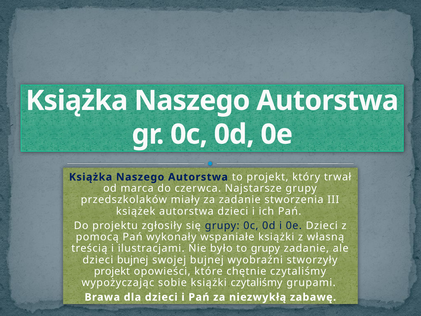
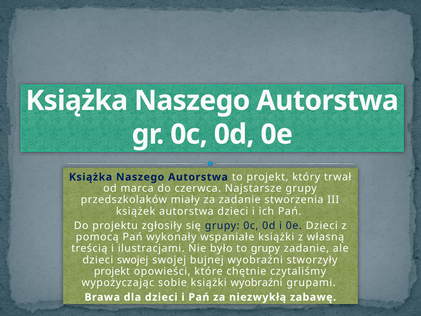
dzieci bujnej: bujnej -> swojej
książki czytaliśmy: czytaliśmy -> wyobraźni
